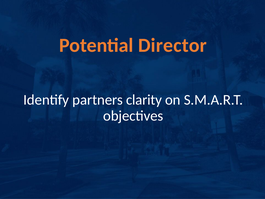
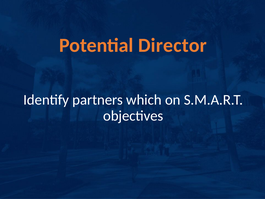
clarity: clarity -> which
